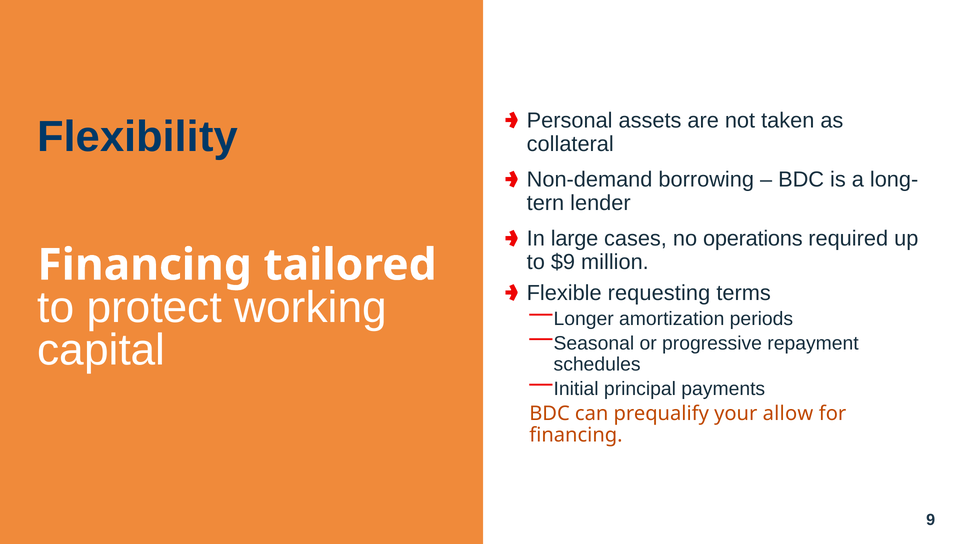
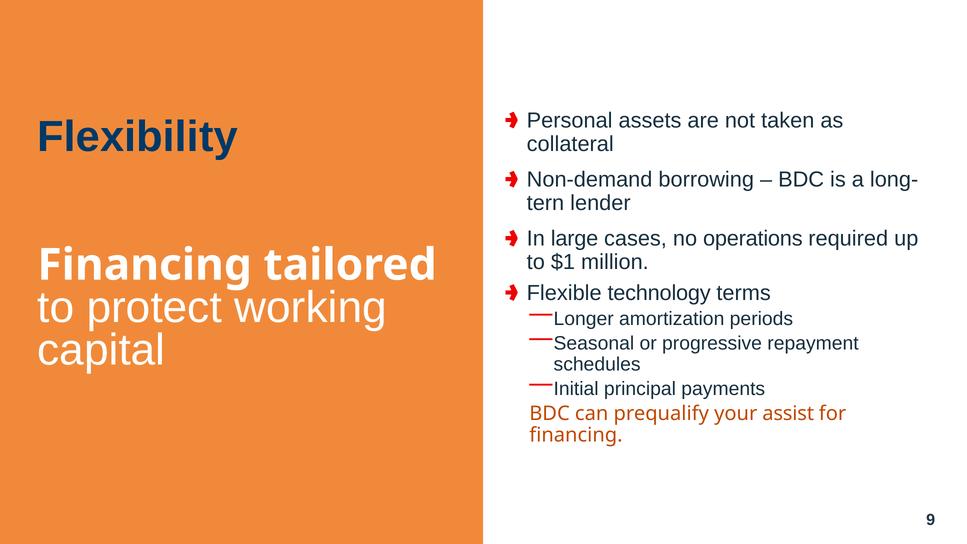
$9: $9 -> $1
requesting: requesting -> technology
allow: allow -> assist
